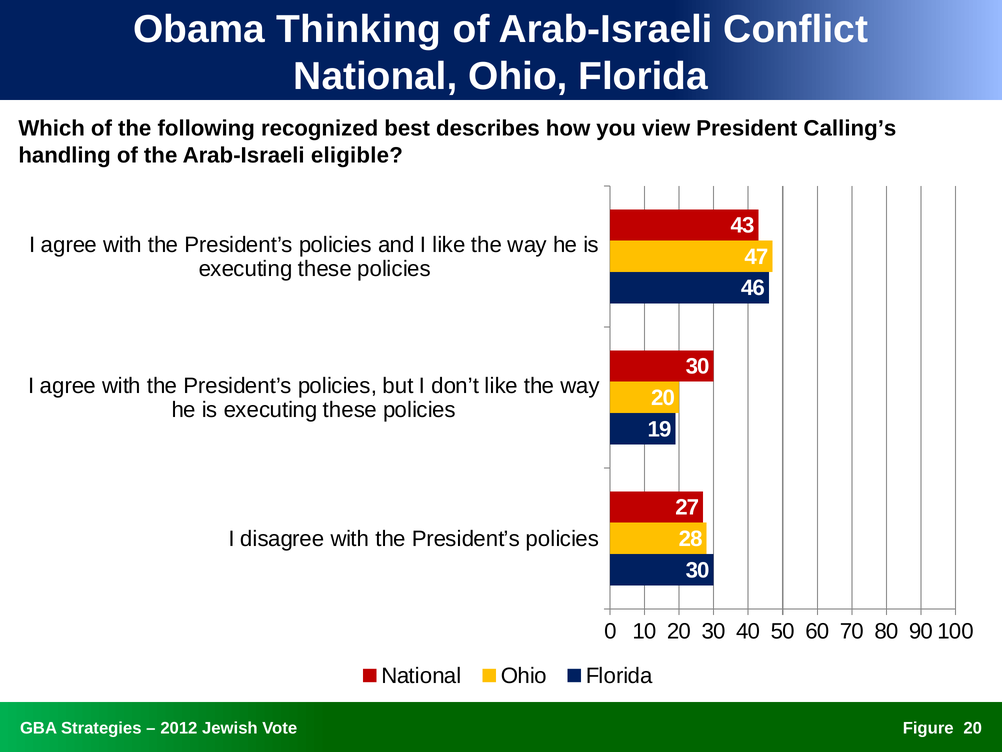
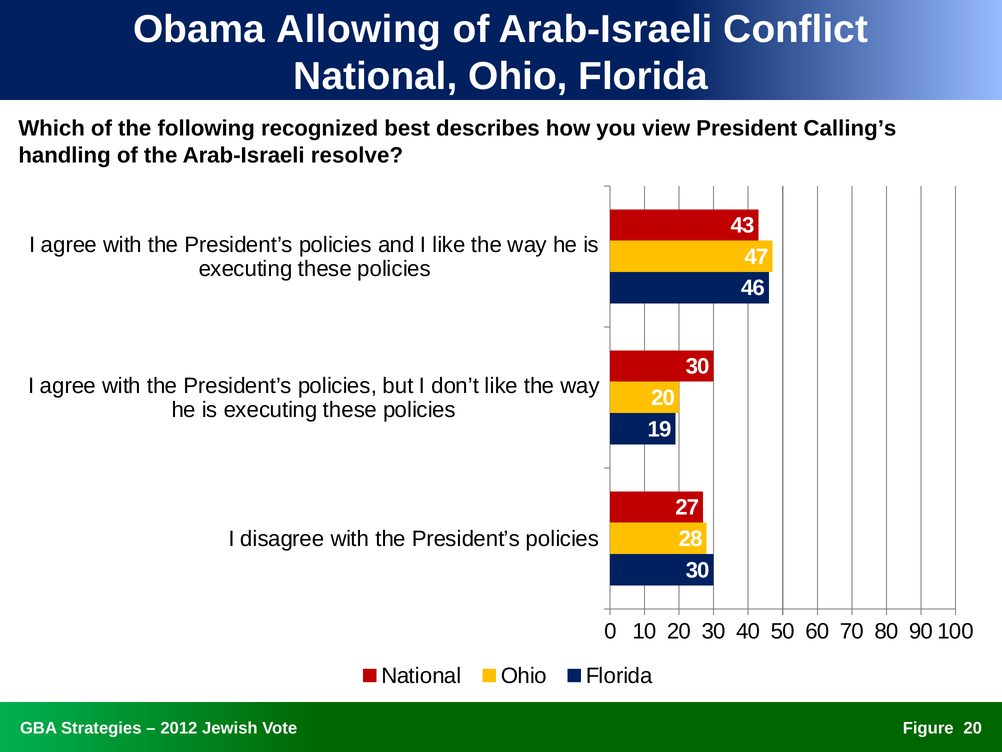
Thinking: Thinking -> Allowing
eligible: eligible -> resolve
